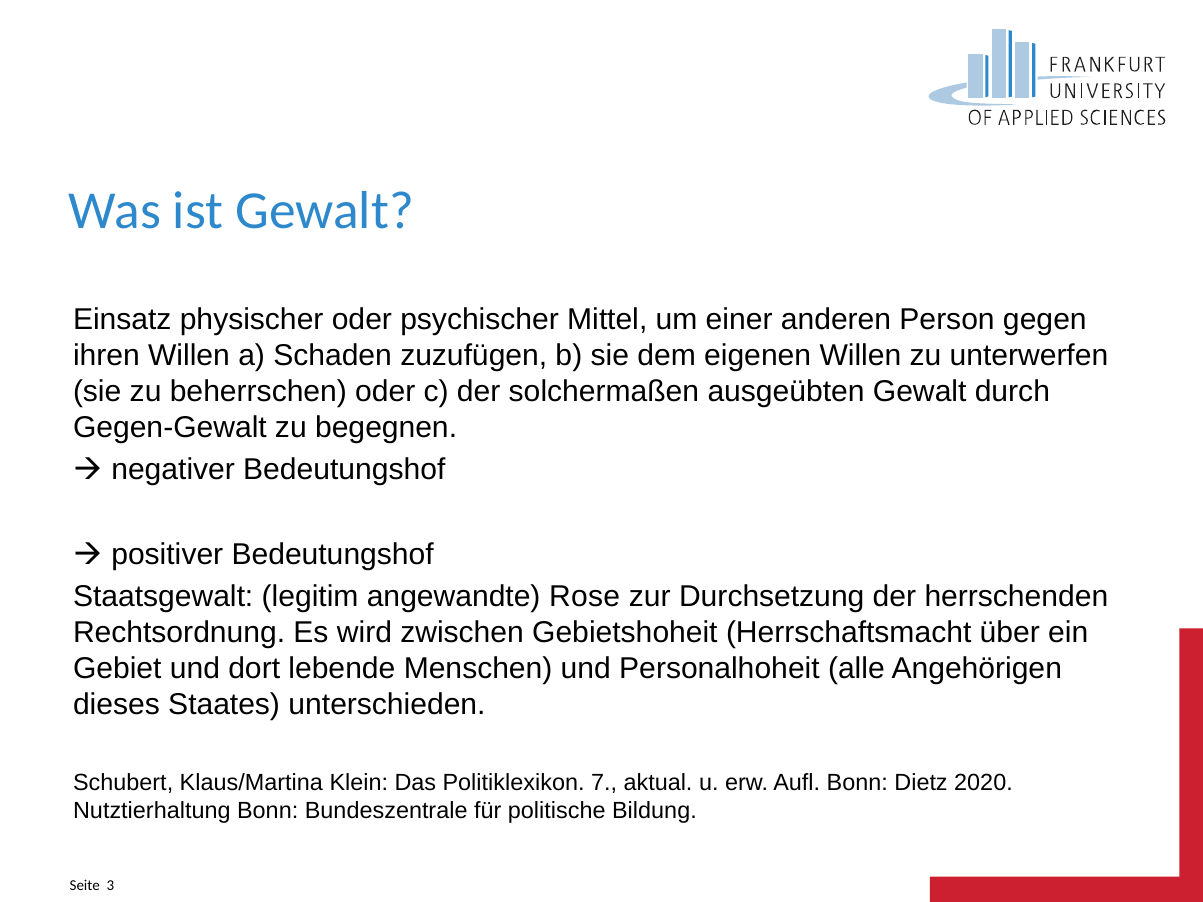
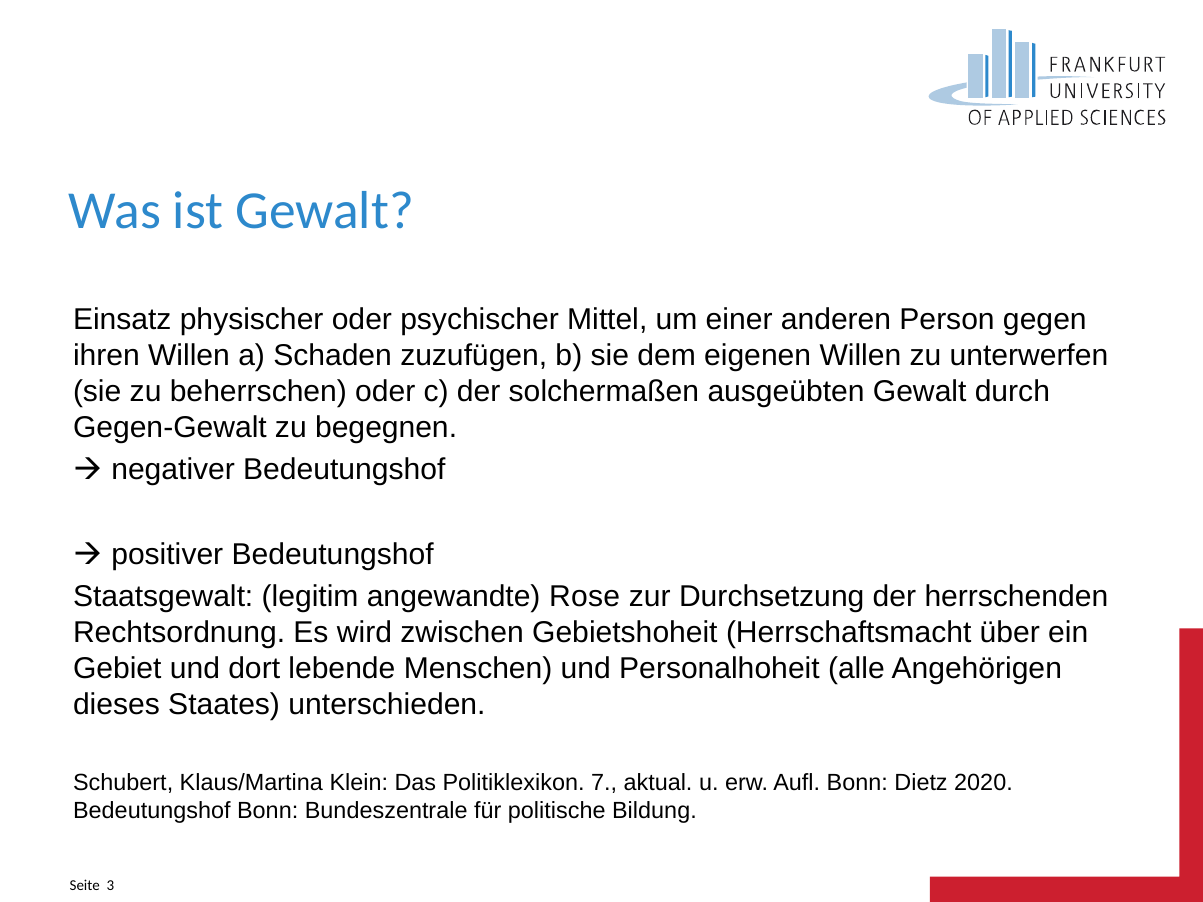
Nutztierhaltung at (152, 811): Nutztierhaltung -> Bedeutungshof
